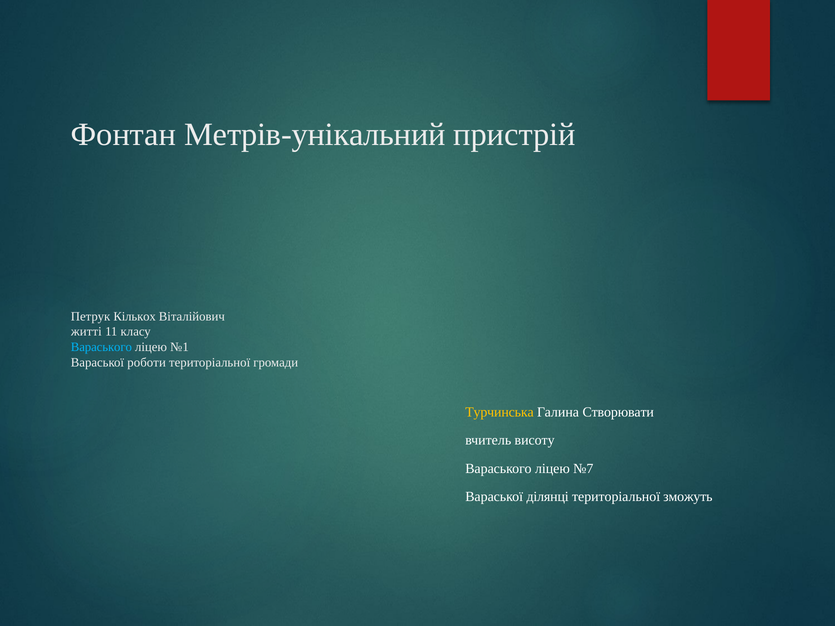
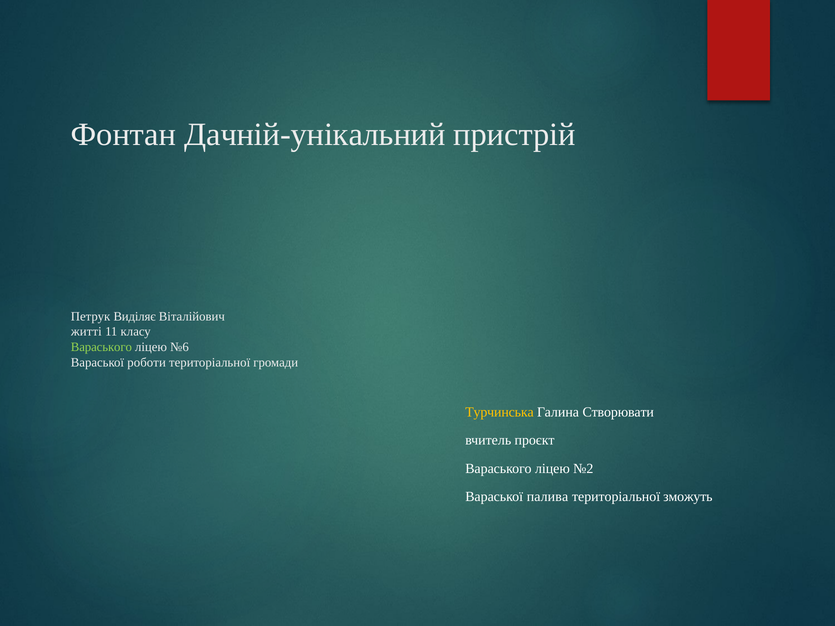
Метрів-унікальний: Метрів-унікальний -> Дачній-унікальний
Кількох: Кількох -> Виділяє
Вараського at (101, 347) colour: light blue -> light green
№1: №1 -> №6
висоту: висоту -> проєкт
№7: №7 -> №2
ділянці: ділянці -> палива
